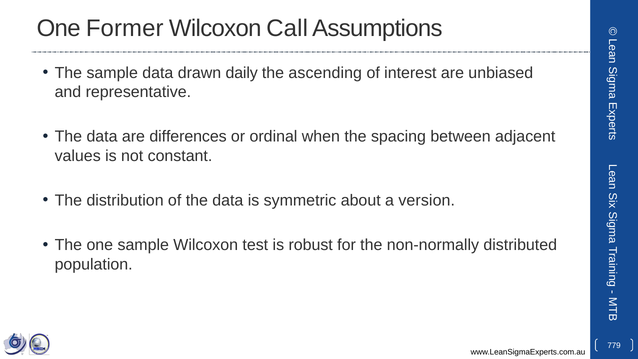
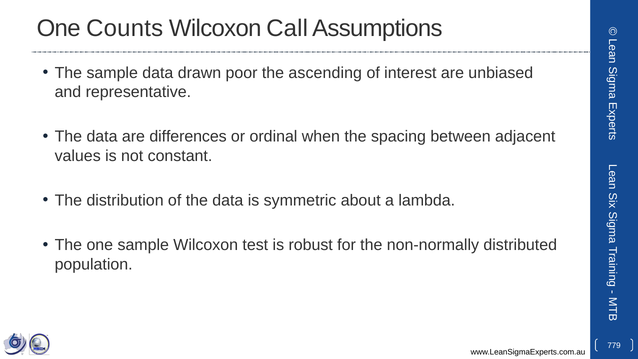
Former: Former -> Counts
daily: daily -> poor
version: version -> lambda
